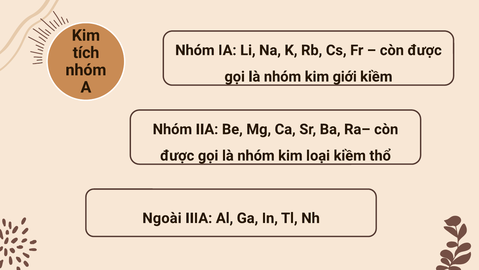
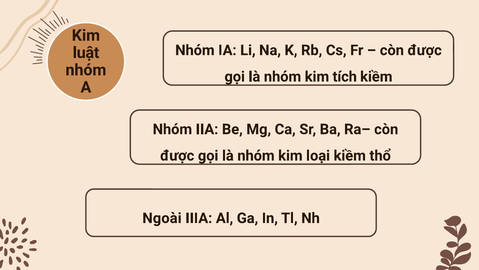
tích: tích -> luật
giới: giới -> tích
